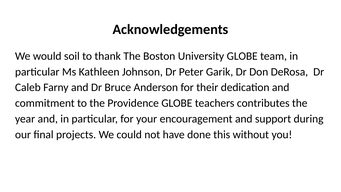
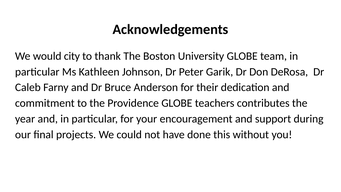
soil: soil -> city
